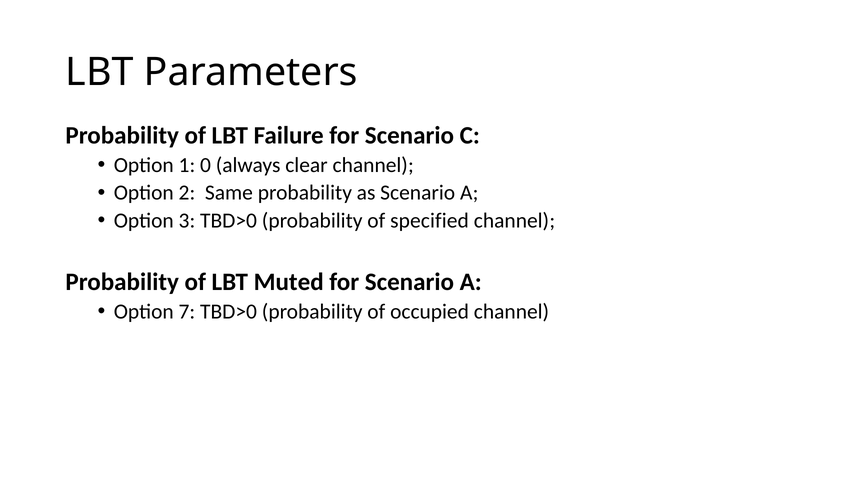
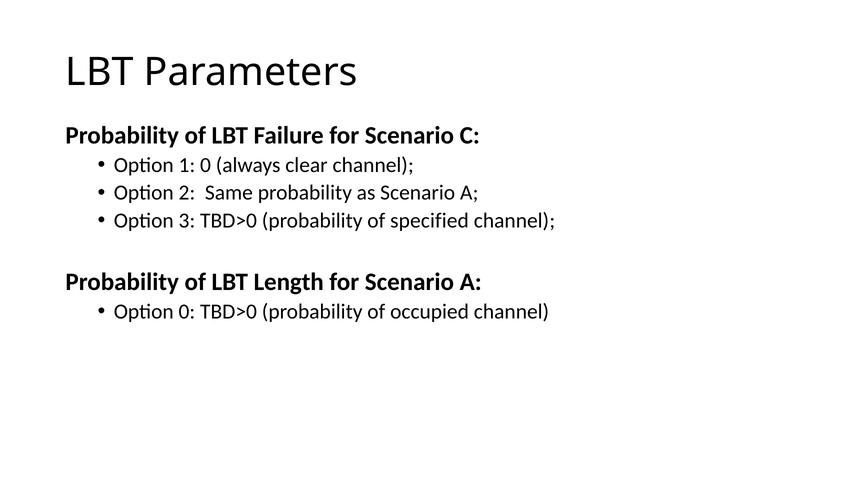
Muted: Muted -> Length
Option 7: 7 -> 0
